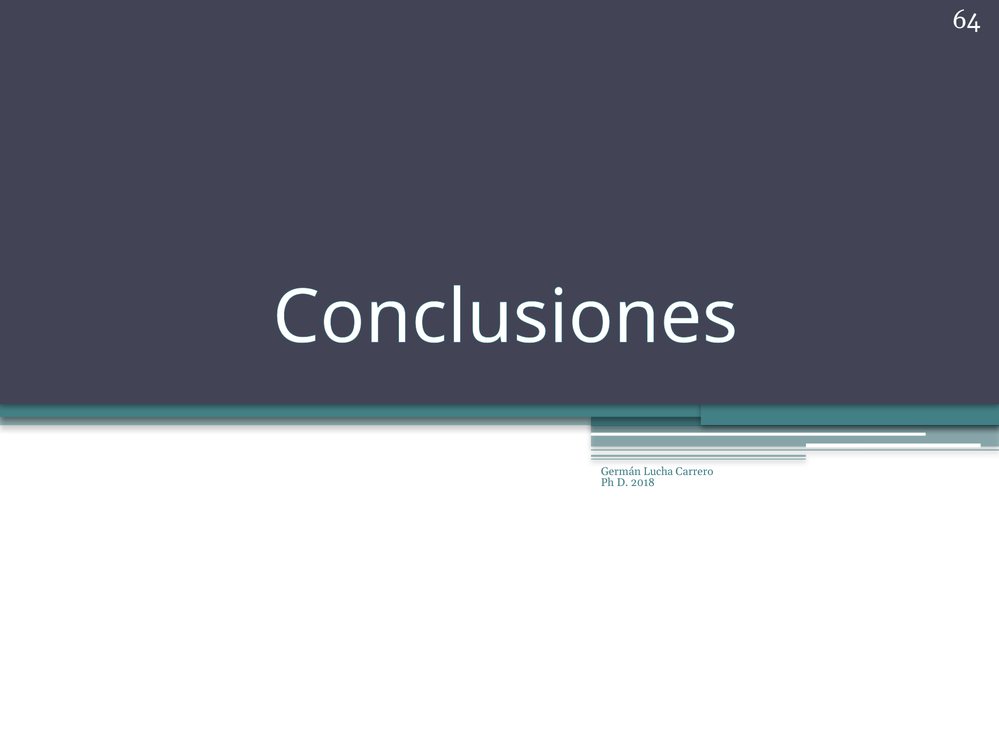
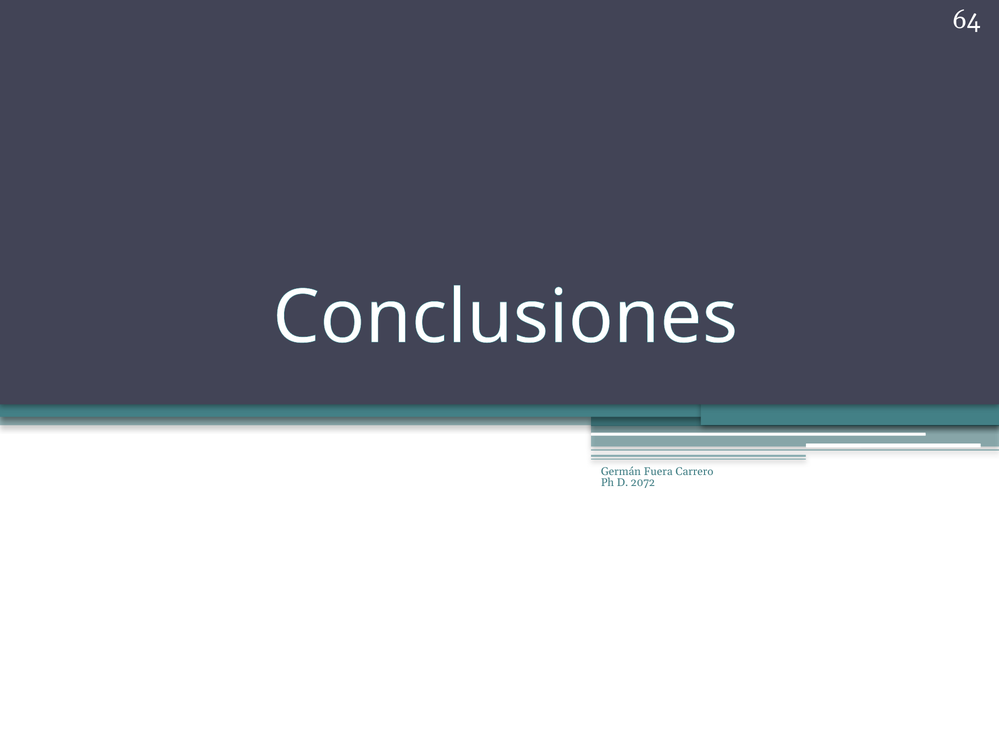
Lucha: Lucha -> Fuera
2018: 2018 -> 2072
